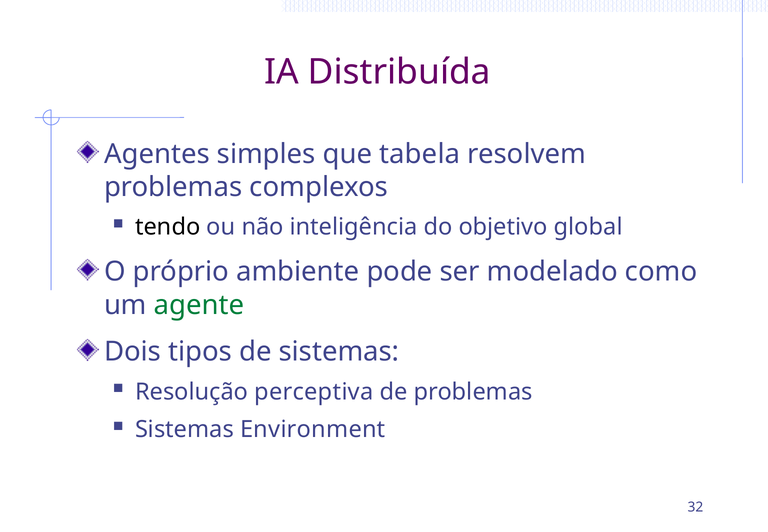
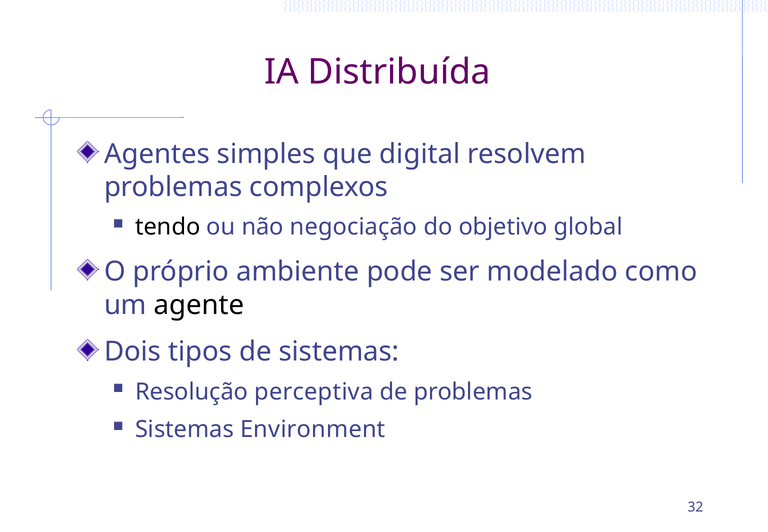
tabela: tabela -> digital
inteligência: inteligência -> negociação
agente colour: green -> black
